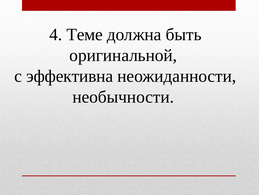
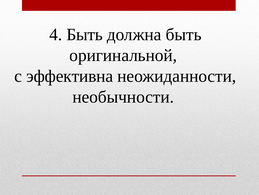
4 Теме: Теме -> Быть
